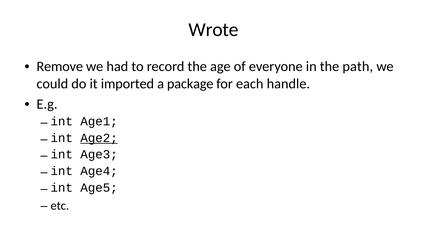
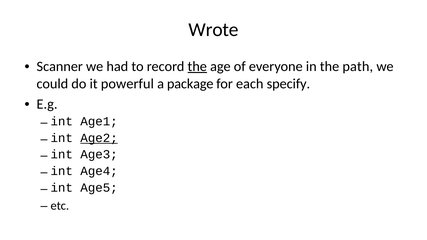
Remove: Remove -> Scanner
the at (197, 67) underline: none -> present
imported: imported -> powerful
handle: handle -> specify
